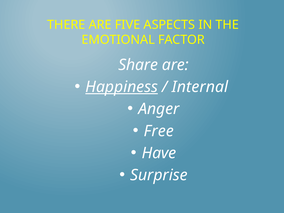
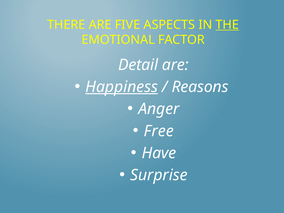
THE underline: none -> present
Share: Share -> Detail
Internal: Internal -> Reasons
